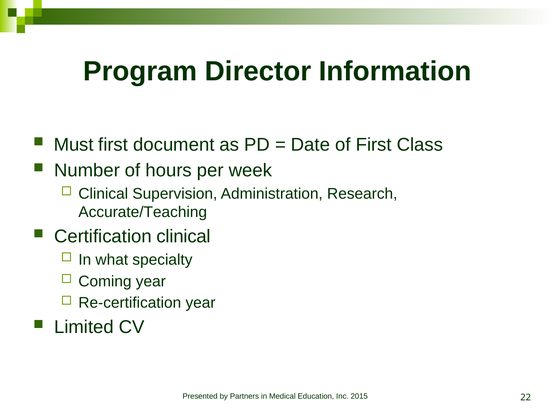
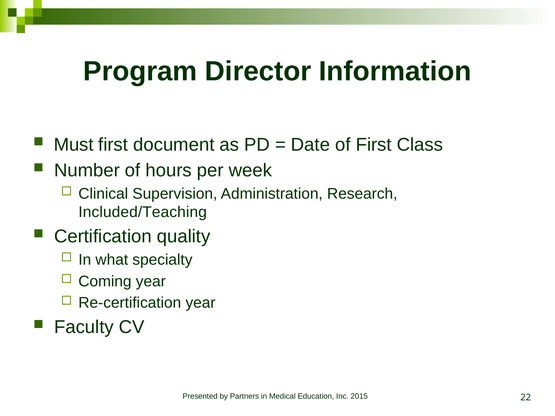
Accurate/Teaching: Accurate/Teaching -> Included/Teaching
Certification clinical: clinical -> quality
Limited: Limited -> Faculty
